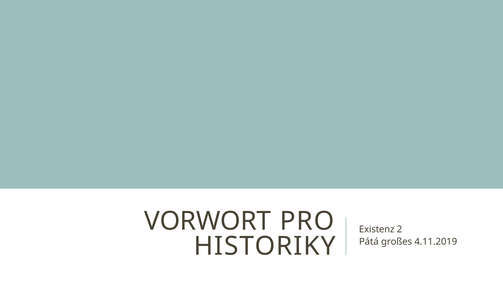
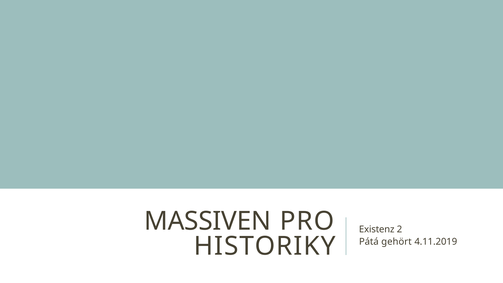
VORWORT: VORWORT -> MASSIVEN
großes: großes -> gehört
